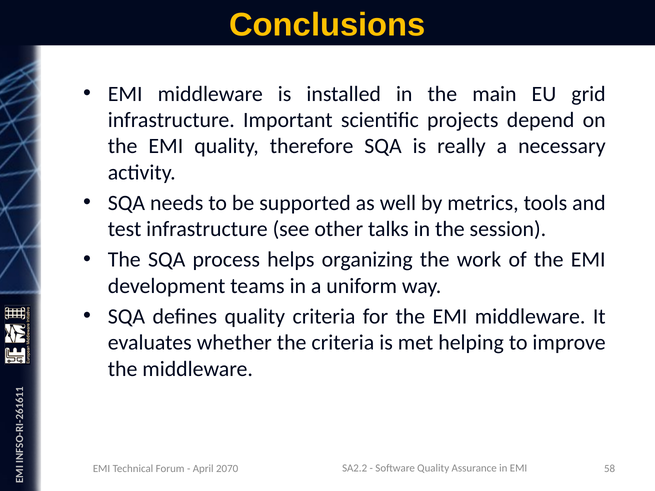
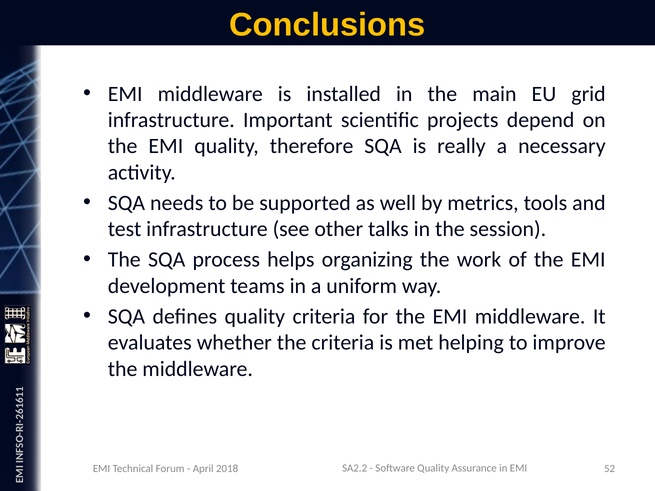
2070: 2070 -> 2018
58: 58 -> 52
